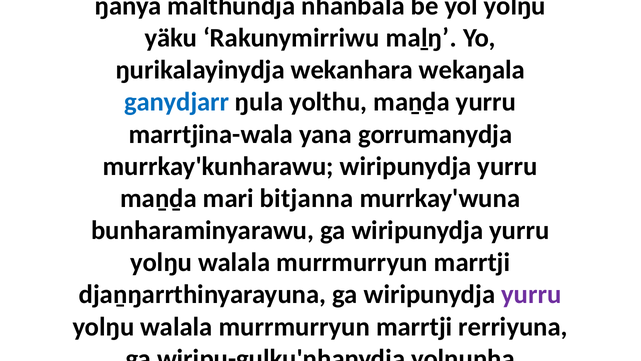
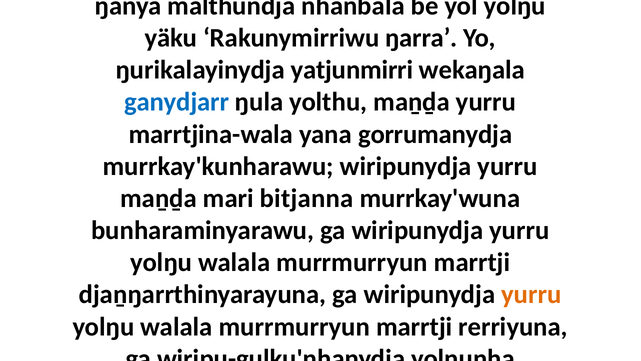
Rakunymirriwu maḻŋ: maḻŋ -> ŋarra
wekanhara: wekanhara -> yatjunmirri
yurru at (531, 294) colour: purple -> orange
